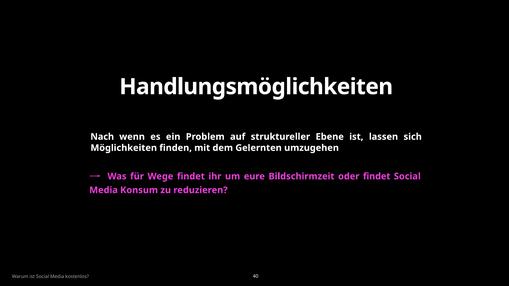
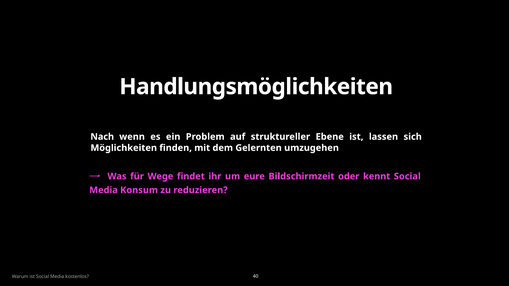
oder findet: findet -> kennt
